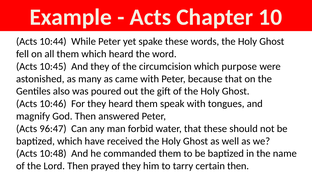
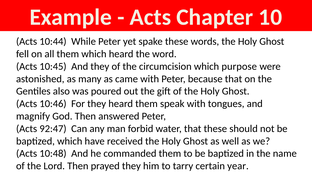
96:47: 96:47 -> 92:47
certain then: then -> year
